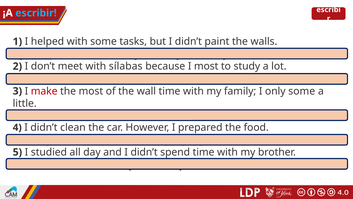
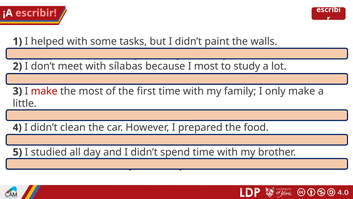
escribir colour: light blue -> pink
wall: wall -> first
only some: some -> make
